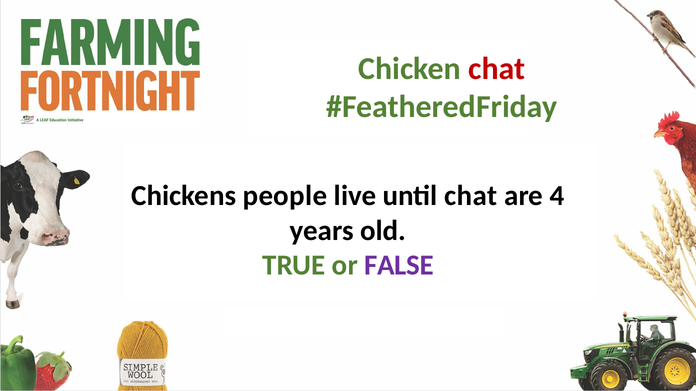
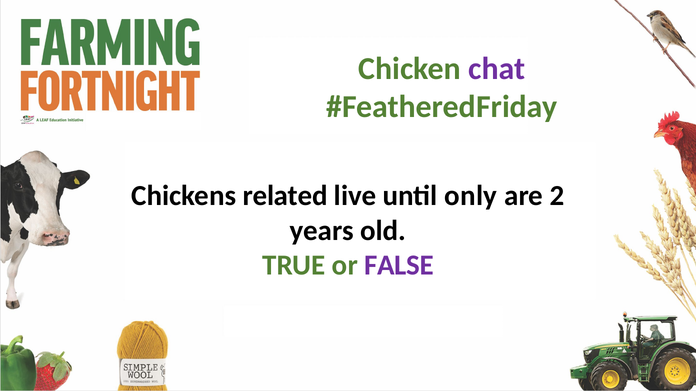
chat at (497, 69) colour: red -> purple
people: people -> related
until chat: chat -> only
4: 4 -> 2
